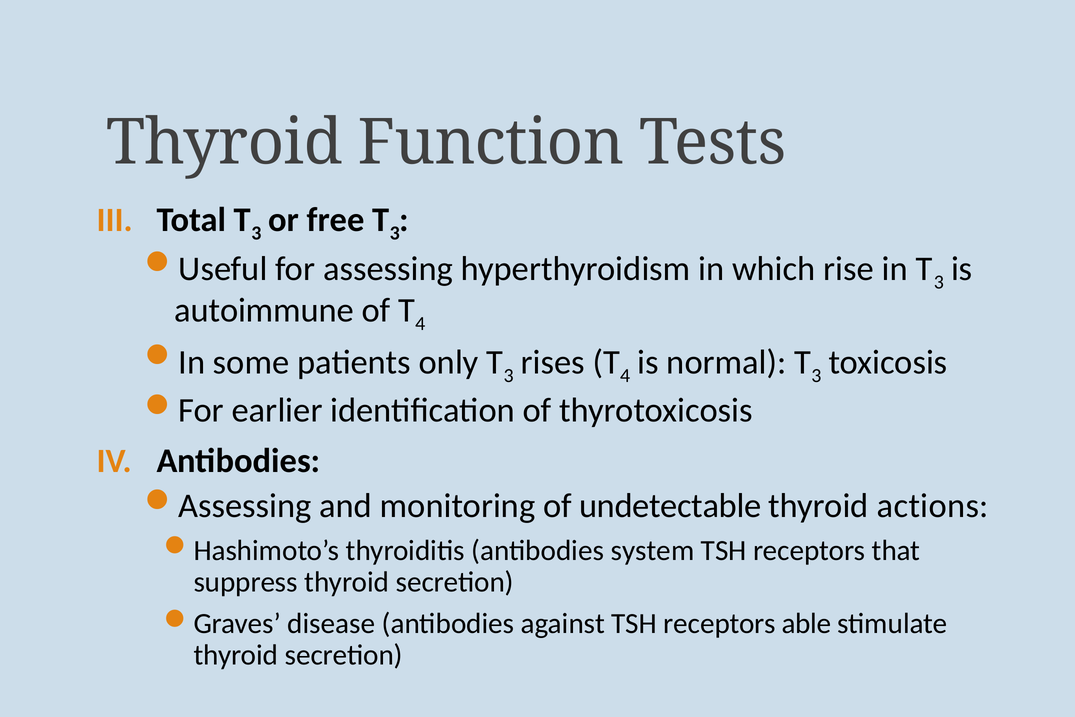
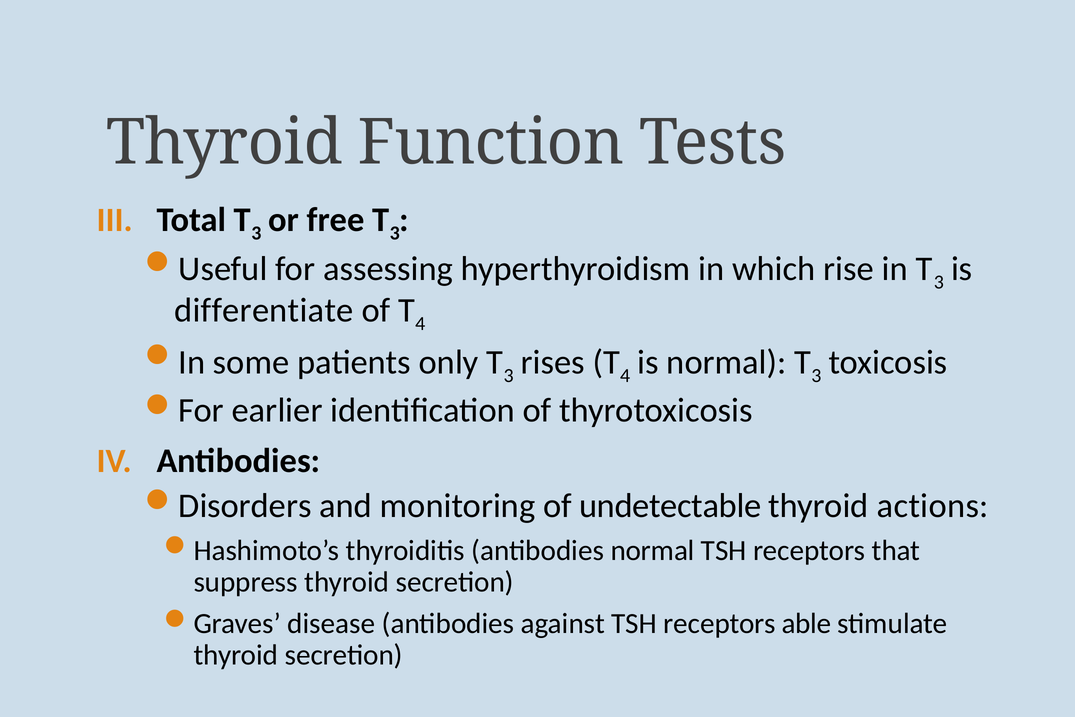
autoimmune: autoimmune -> differentiate
Assessing at (245, 506): Assessing -> Disorders
antibodies system: system -> normal
